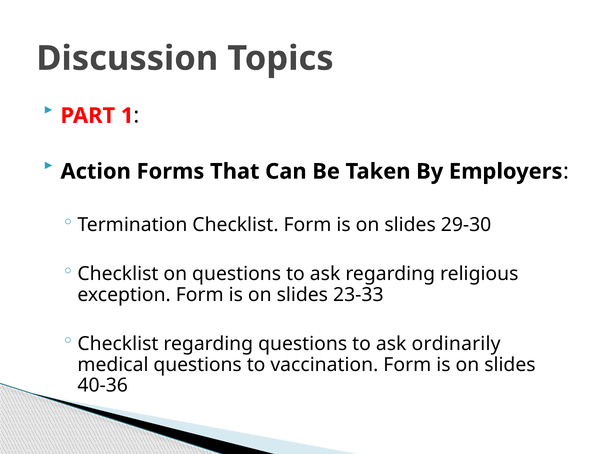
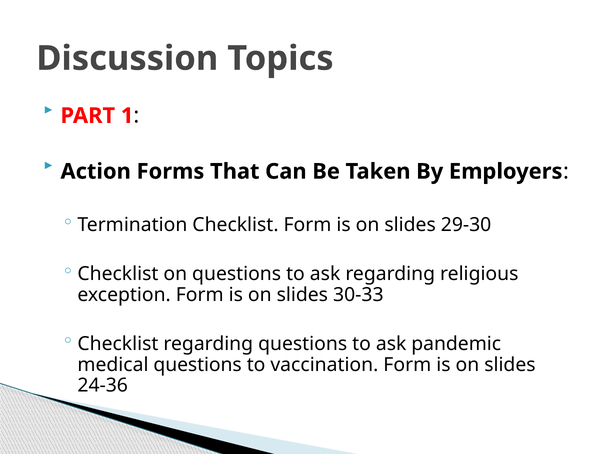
23-33: 23-33 -> 30-33
ordinarily: ordinarily -> pandemic
40-36: 40-36 -> 24-36
